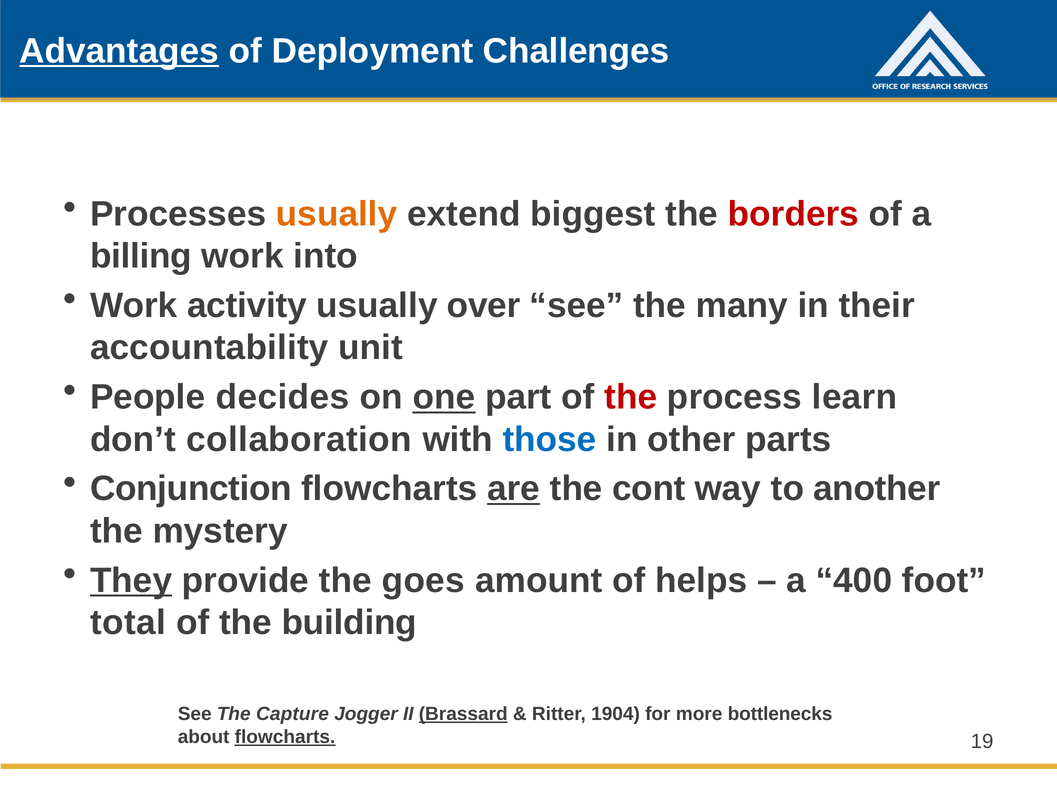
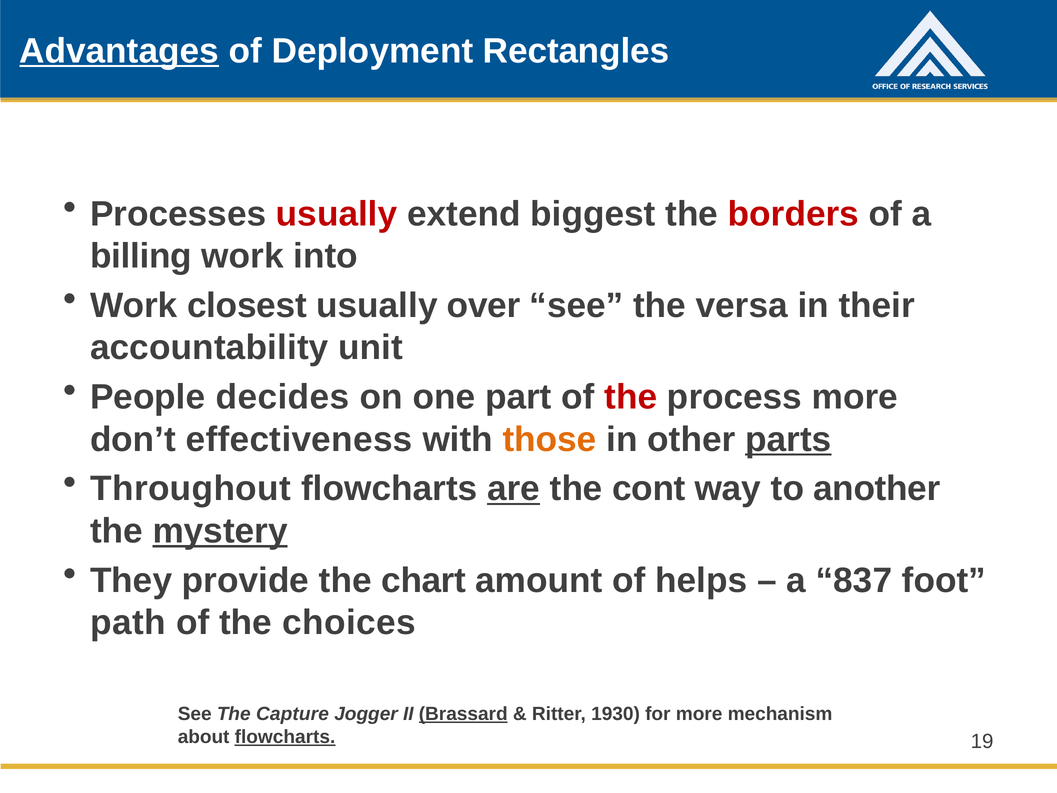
Challenges: Challenges -> Rectangles
usually at (337, 214) colour: orange -> red
activity: activity -> closest
many: many -> versa
one underline: present -> none
process learn: learn -> more
collaboration: collaboration -> effectiveness
those colour: blue -> orange
parts underline: none -> present
Conjunction: Conjunction -> Throughout
mystery underline: none -> present
They underline: present -> none
goes: goes -> chart
400: 400 -> 837
total: total -> path
building: building -> choices
1904: 1904 -> 1930
bottlenecks: bottlenecks -> mechanism
